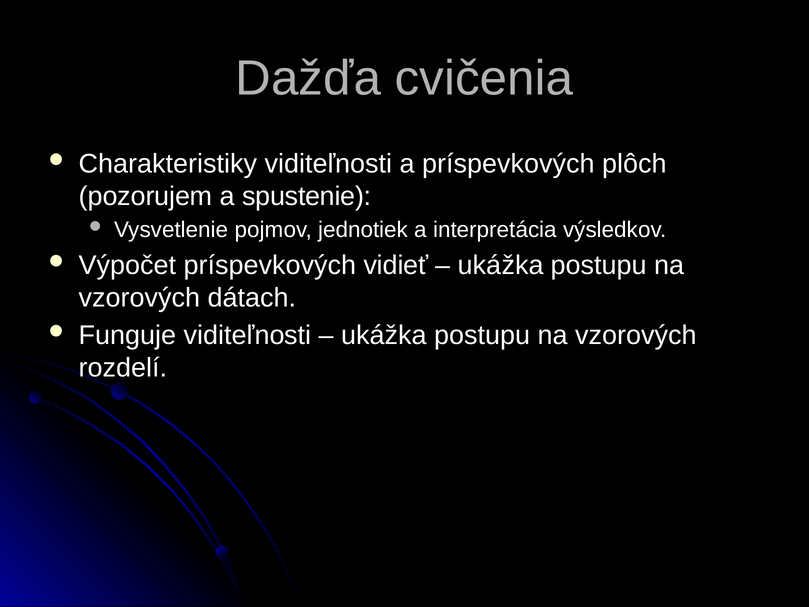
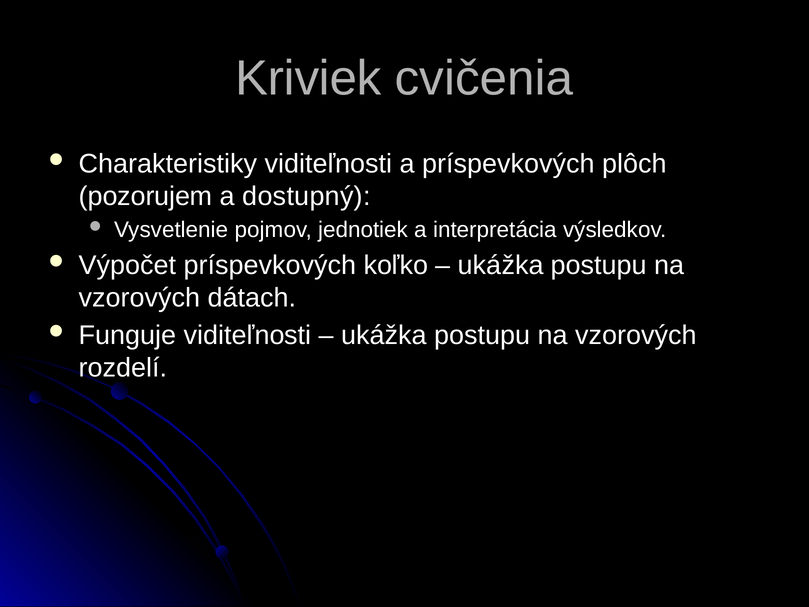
Dažďa: Dažďa -> Kriviek
spustenie: spustenie -> dostupný
vidieť: vidieť -> koľko
